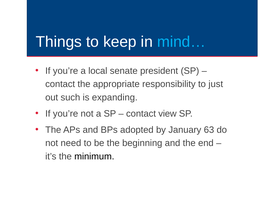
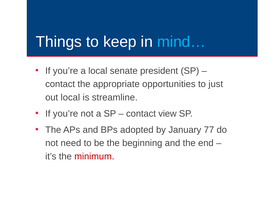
responsibility: responsibility -> opportunities
out such: such -> local
expanding: expanding -> streamline
63: 63 -> 77
minimum colour: black -> red
